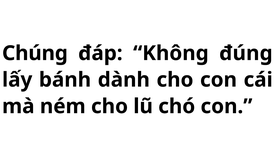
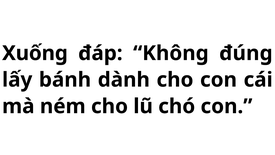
Chúng: Chúng -> Xuống
